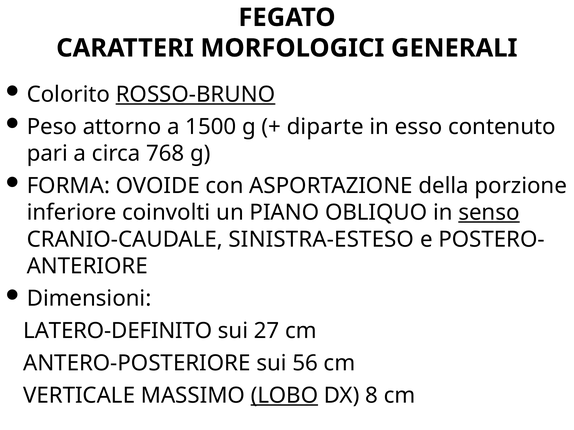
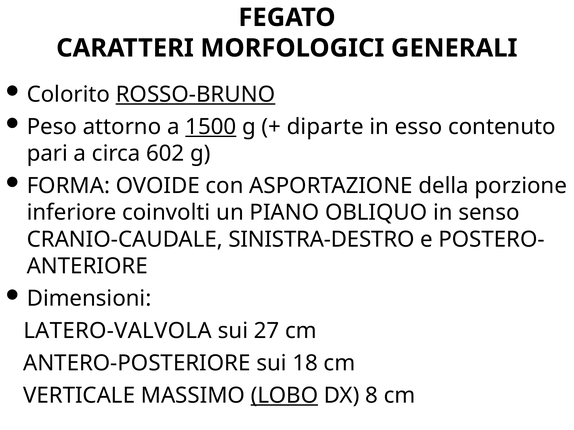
1500 underline: none -> present
768: 768 -> 602
senso underline: present -> none
SINISTRA-ESTESO: SINISTRA-ESTESO -> SINISTRA-DESTRO
LATERO-DEFINITO: LATERO-DEFINITO -> LATERO-VALVOLA
56: 56 -> 18
